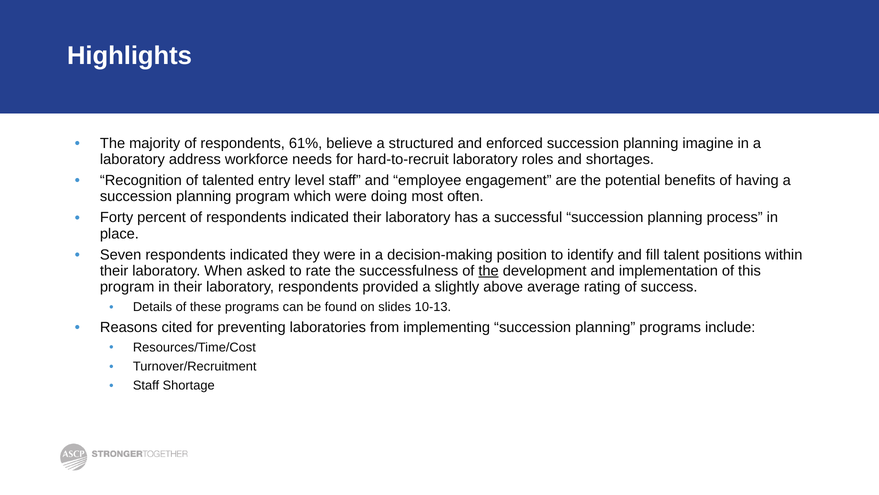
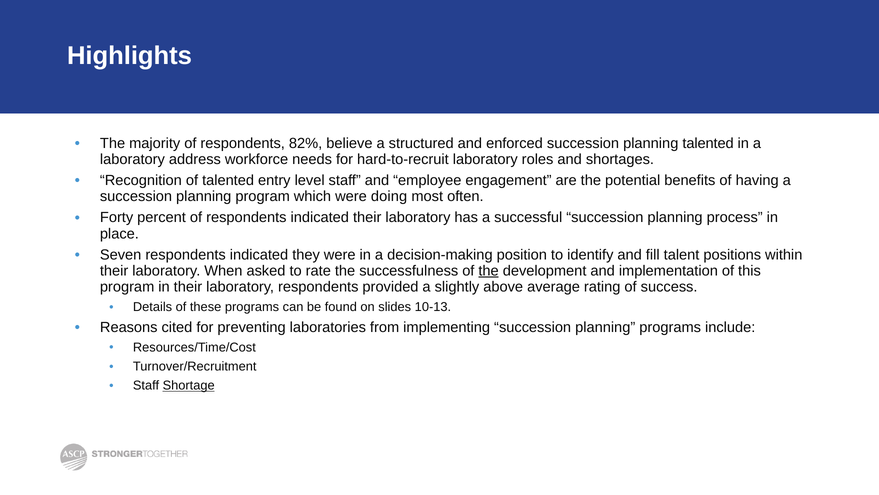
61%: 61% -> 82%
planning imagine: imagine -> talented
Shortage underline: none -> present
